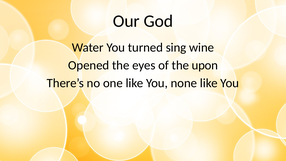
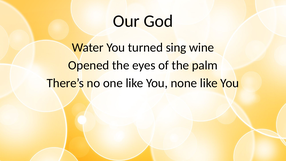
upon: upon -> palm
